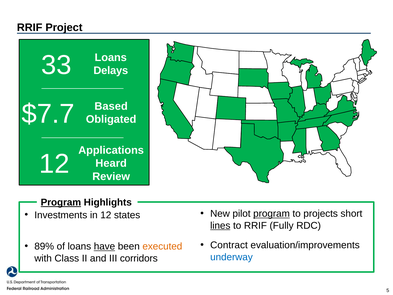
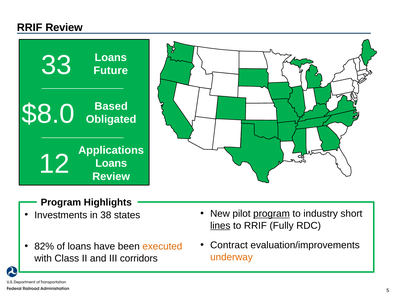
RRIF Project: Project -> Review
Delays: Delays -> Future
$7.7: $7.7 -> $8.0
Heard at (111, 163): Heard -> Loans
Program at (61, 202) underline: present -> none
projects: projects -> industry
in 12: 12 -> 38
89%: 89% -> 82%
have underline: present -> none
underway colour: blue -> orange
